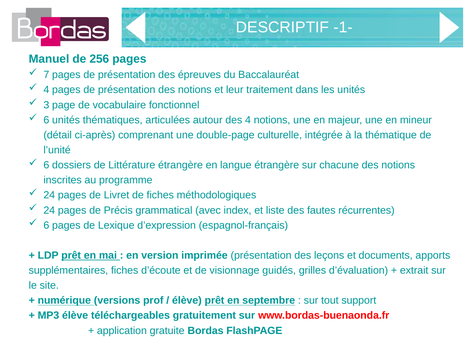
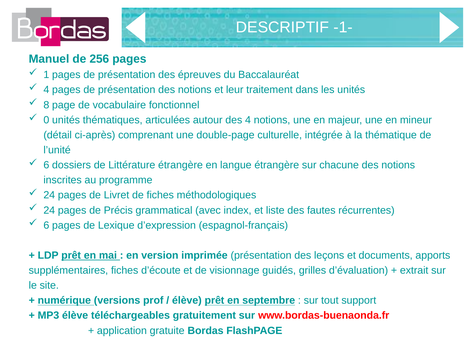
7: 7 -> 1
3: 3 -> 8
6 at (46, 120): 6 -> 0
